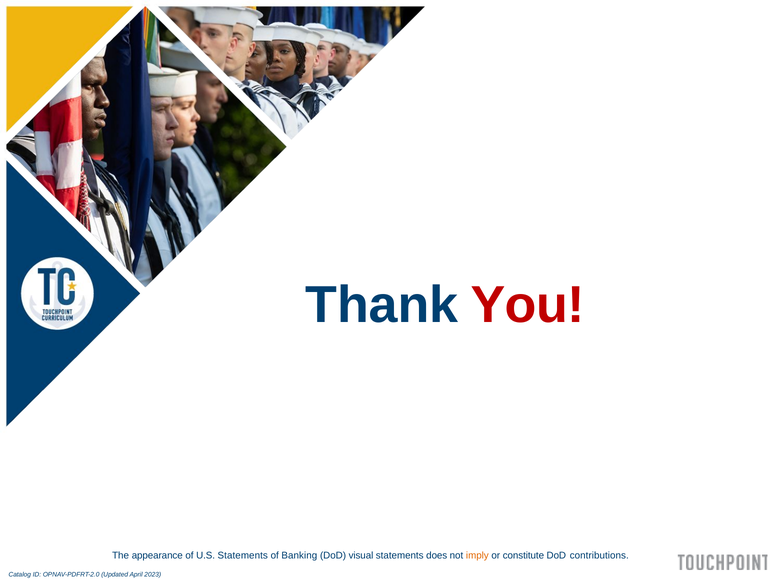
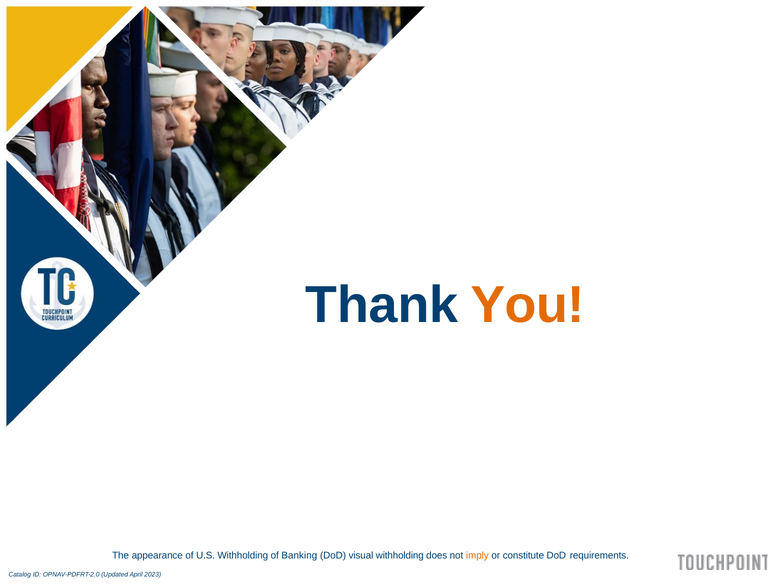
You colour: red -> orange
U.S Statements: Statements -> Withholding
visual statements: statements -> withholding
contributions: contributions -> requirements
